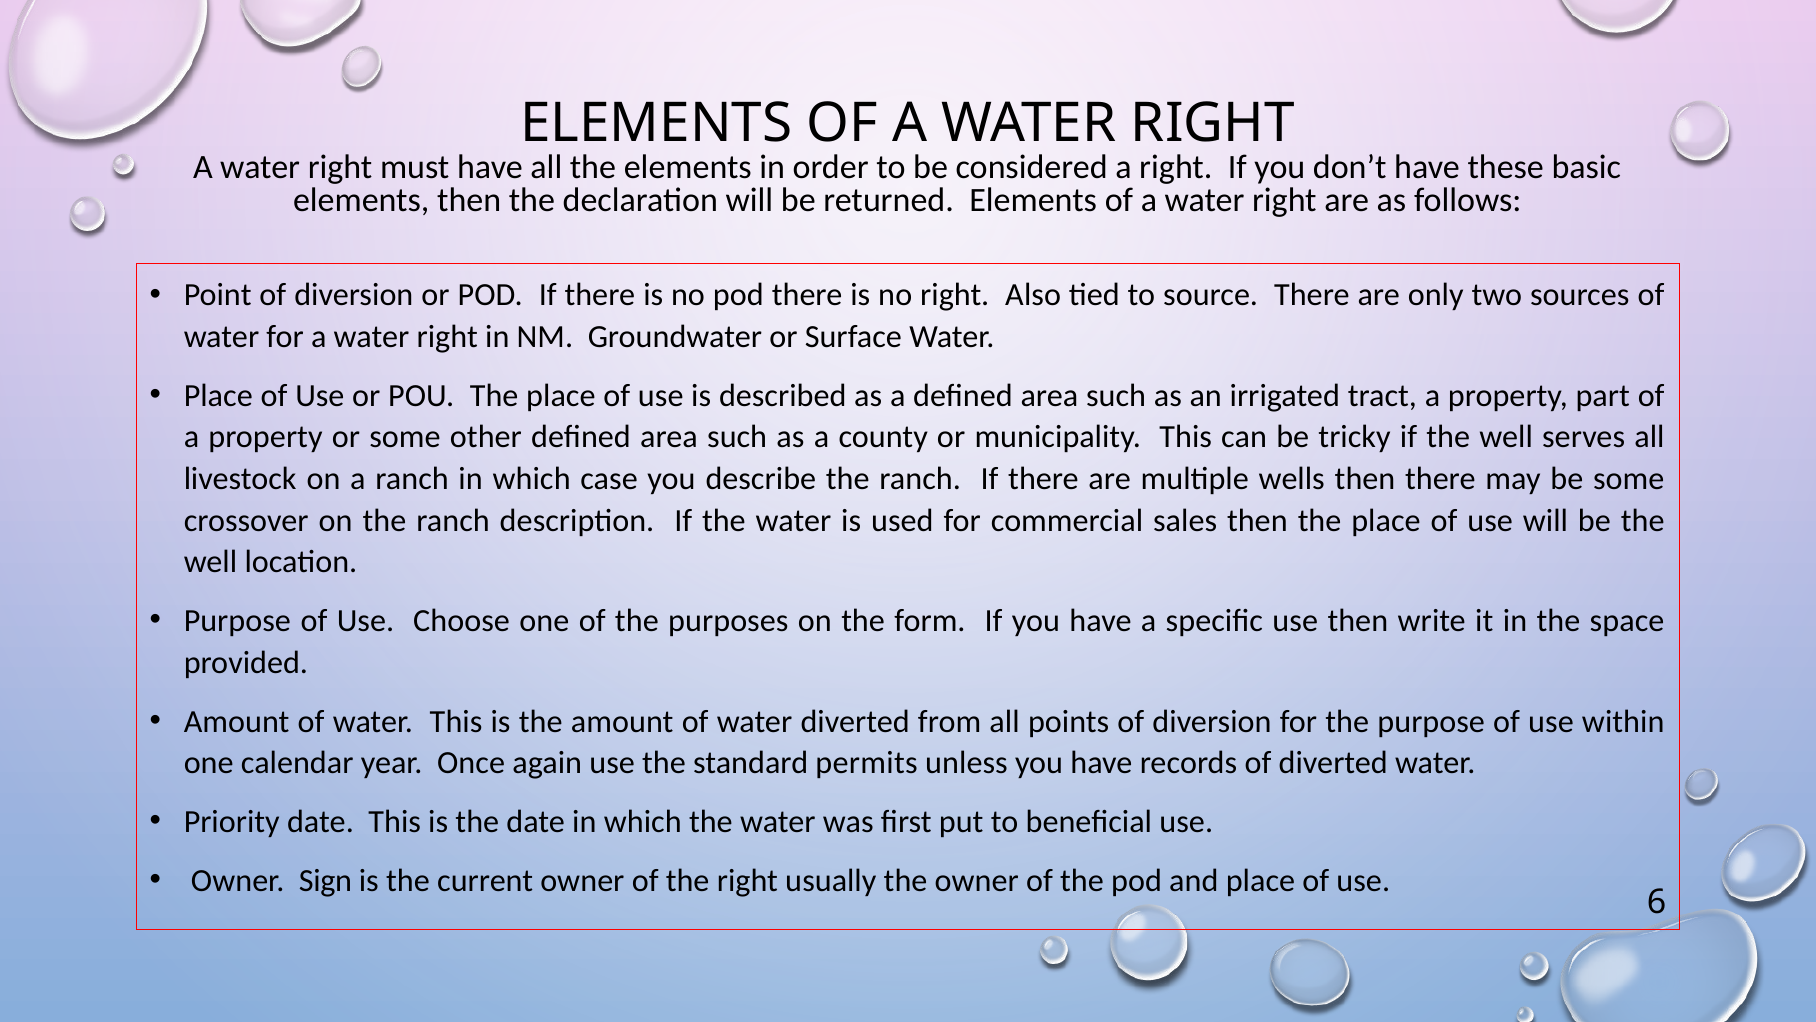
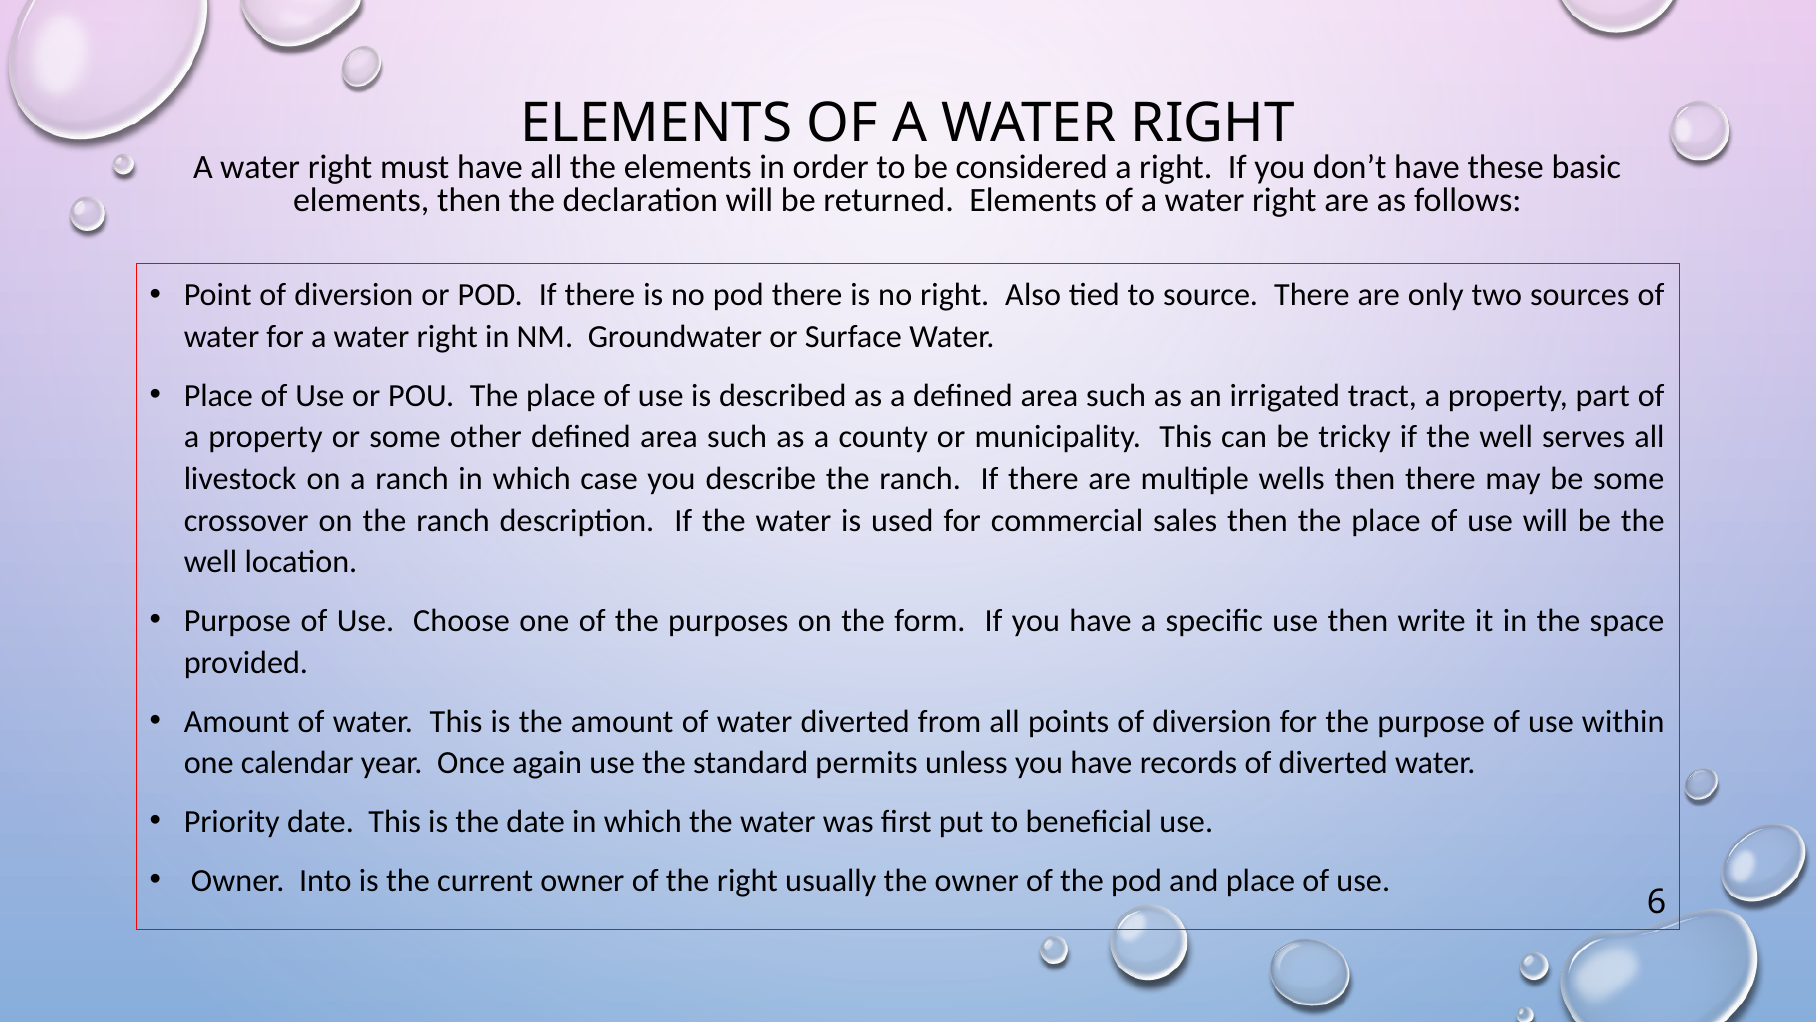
Sign: Sign -> Into
